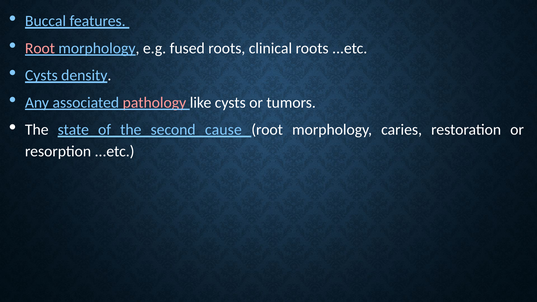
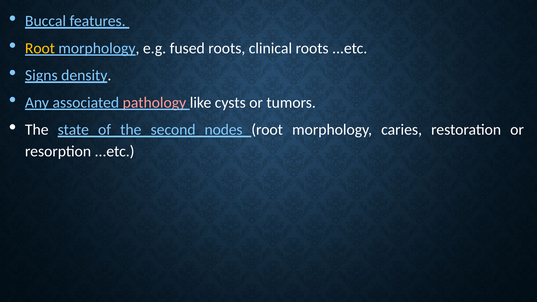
Root at (40, 48) colour: pink -> yellow
Cysts at (41, 75): Cysts -> Signs
cause: cause -> nodes
